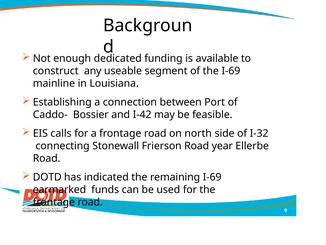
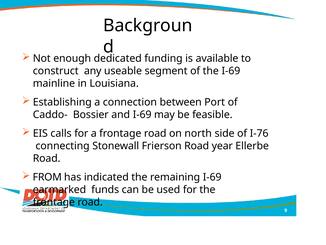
and I-42: I-42 -> I-69
I-32: I-32 -> I-76
DOTD: DOTD -> FROM
